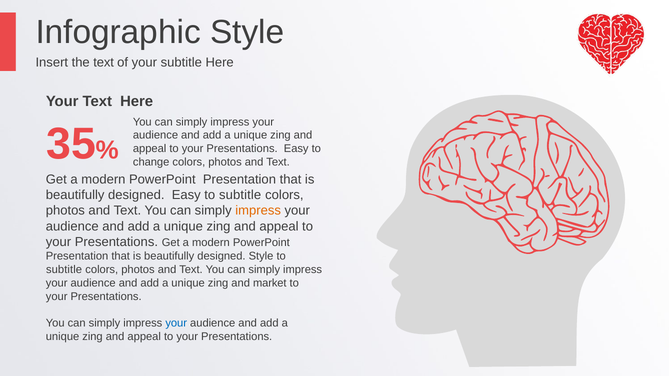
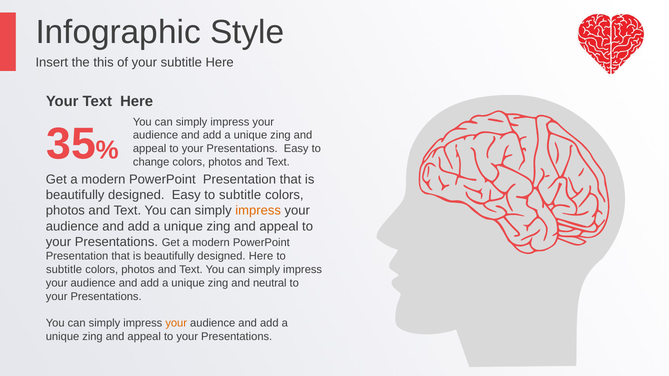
the text: text -> this
designed Style: Style -> Here
market: market -> neutral
your at (176, 323) colour: blue -> orange
